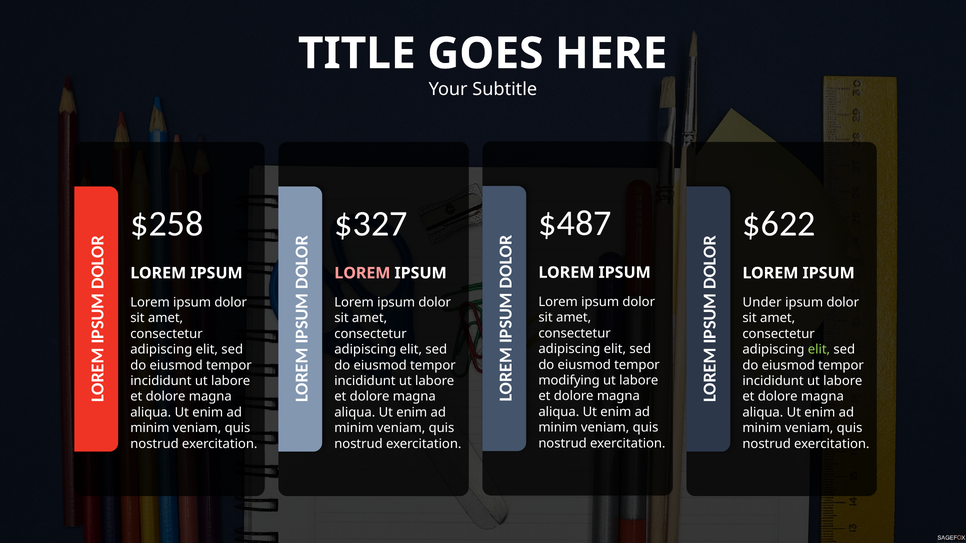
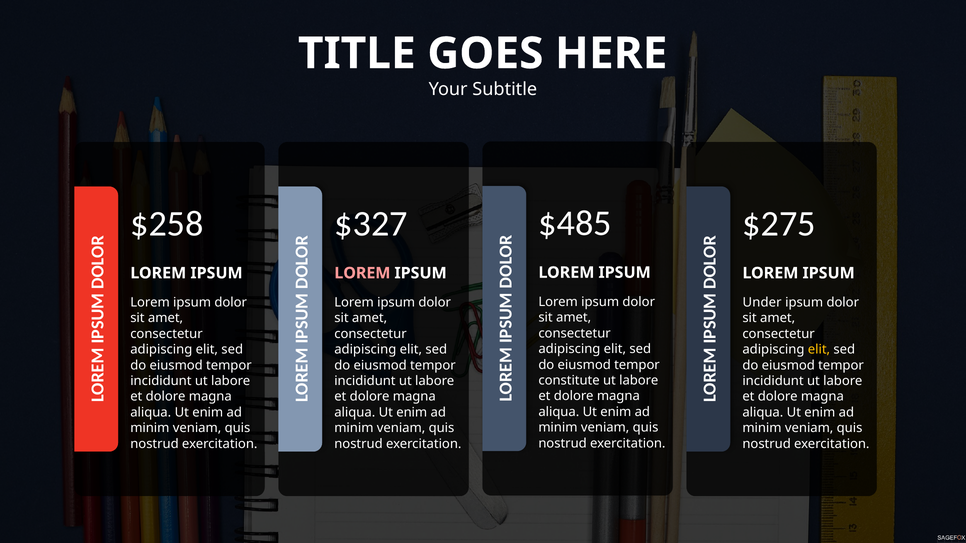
$487: $487 -> $485
$622: $622 -> $275
elit at (819, 350) colour: light green -> yellow
modifying: modifying -> constitute
